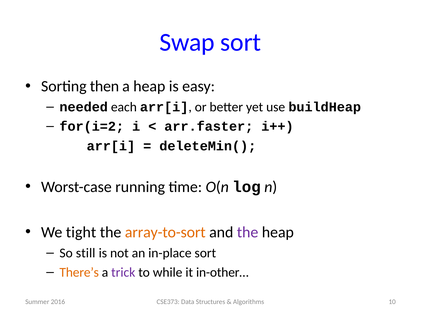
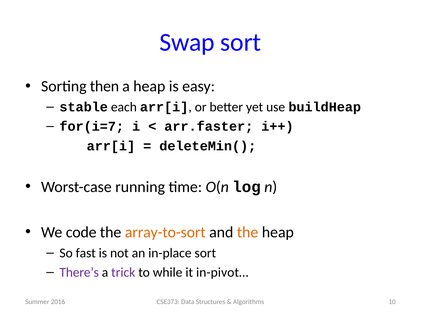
needed: needed -> stable
for(i=2: for(i=2 -> for(i=7
tight: tight -> code
the at (248, 232) colour: purple -> orange
still: still -> fast
There’s colour: orange -> purple
in-other…: in-other… -> in-pivot…
